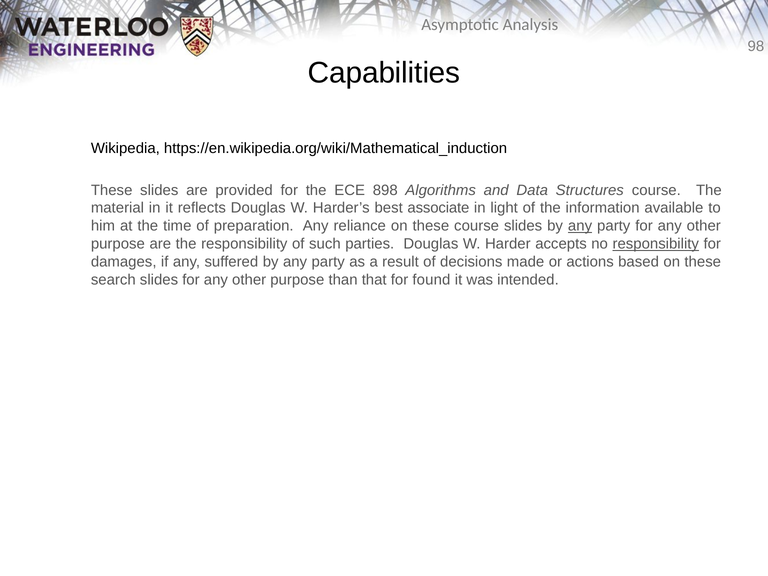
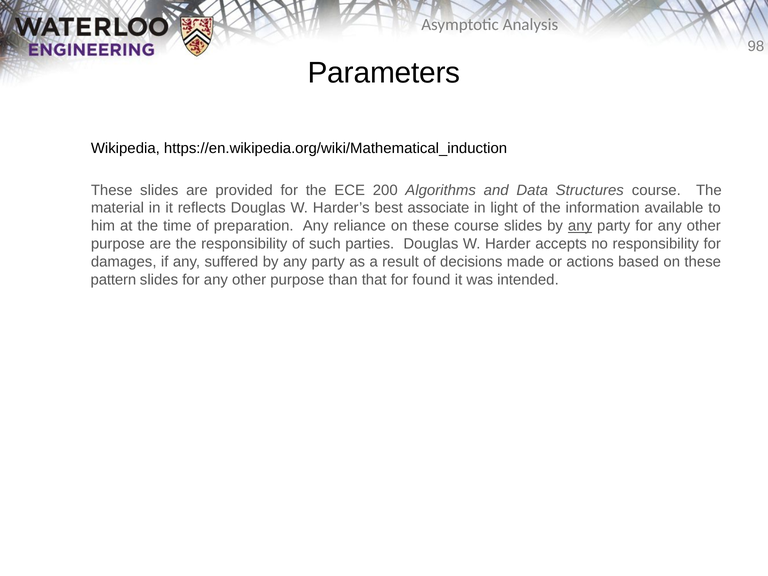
Capabilities: Capabilities -> Parameters
898: 898 -> 200
responsibility at (656, 244) underline: present -> none
search: search -> pattern
